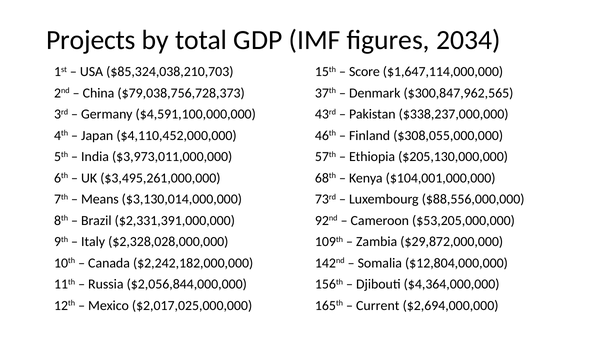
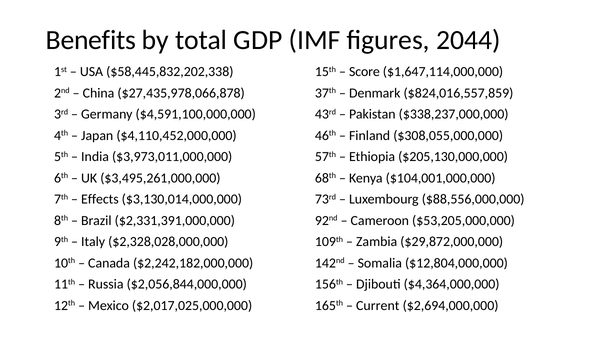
Projects: Projects -> Benefits
2034: 2034 -> 2044
$85,324,038,210,703: $85,324,038,210,703 -> $58,445,832,202,338
$79,038,756,728,373: $79,038,756,728,373 -> $27,435,978,066,878
$300,847,962,565: $300,847,962,565 -> $824,016,557,859
Means: Means -> Effects
